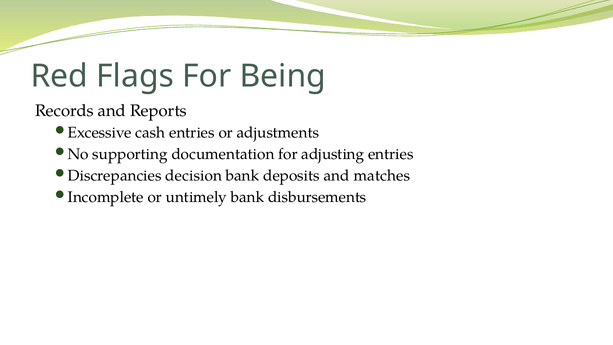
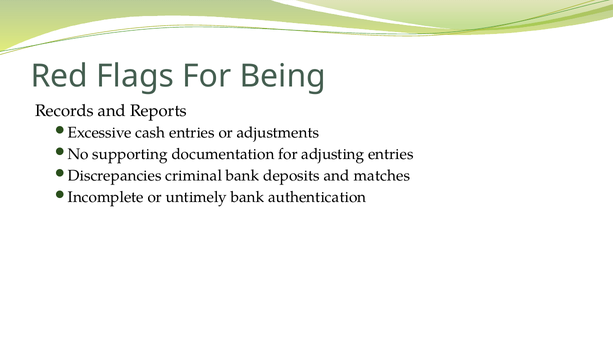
decision: decision -> criminal
disbursements: disbursements -> authentication
